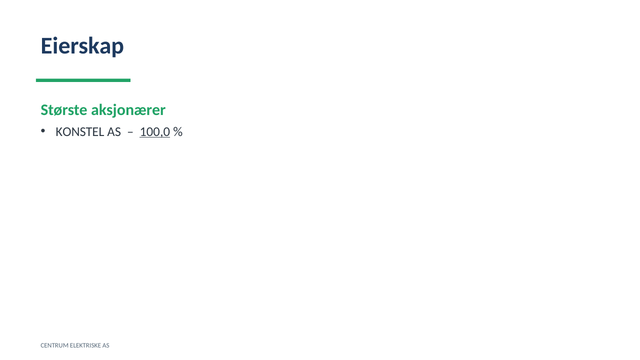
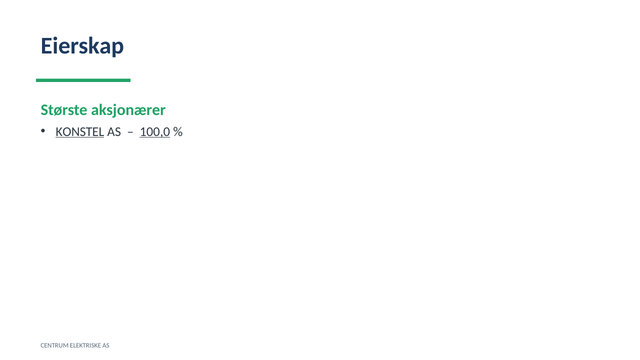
KONSTEL underline: none -> present
